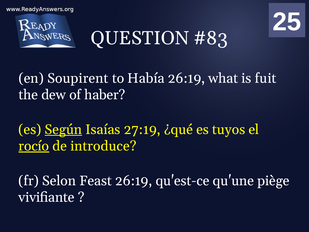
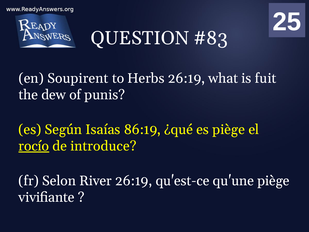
Había: Había -> Herbs
haber: haber -> punis
Según underline: present -> none
27:19: 27:19 -> 86:19
es tuyos: tuyos -> piège
Feast: Feast -> River
